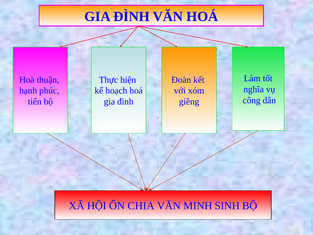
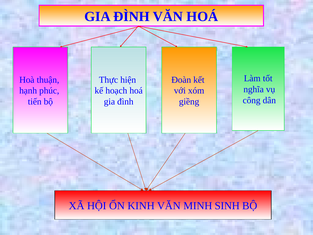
CHIA: CHIA -> KINH
